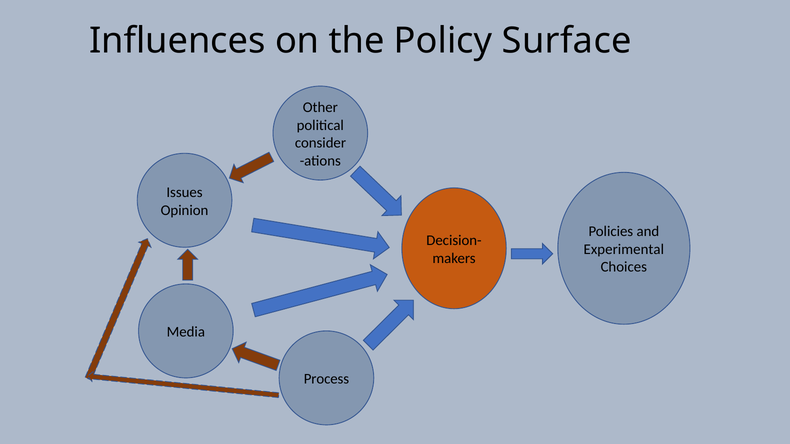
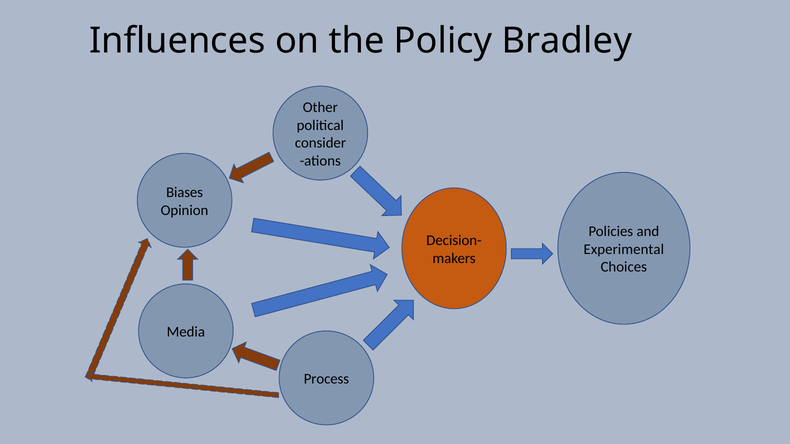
Surface: Surface -> Bradley
Issues: Issues -> Biases
